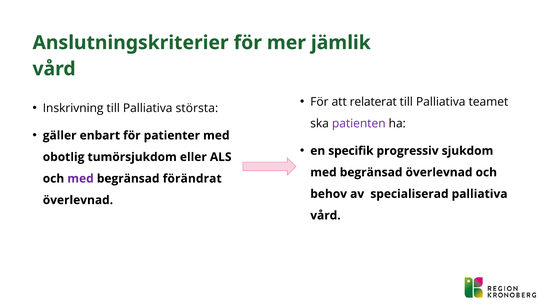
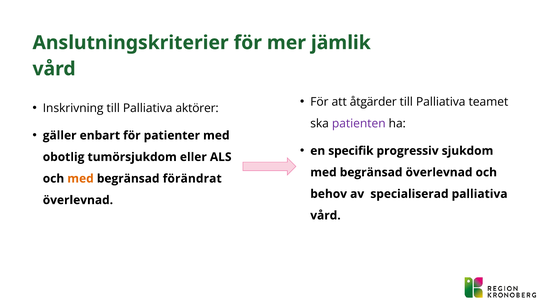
relaterat: relaterat -> åtgärder
största: största -> aktörer
med at (81, 178) colour: purple -> orange
